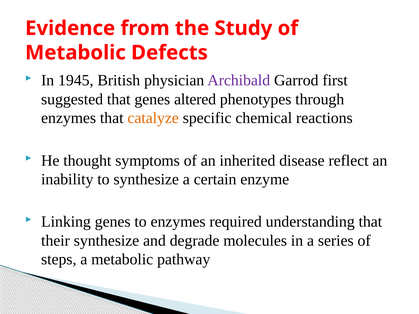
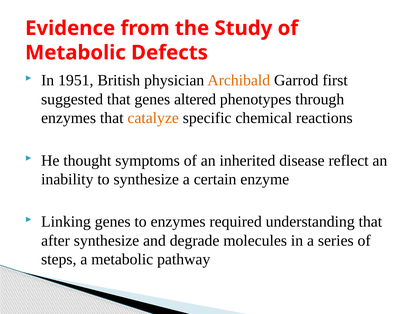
1945: 1945 -> 1951
Archibald colour: purple -> orange
their: their -> after
